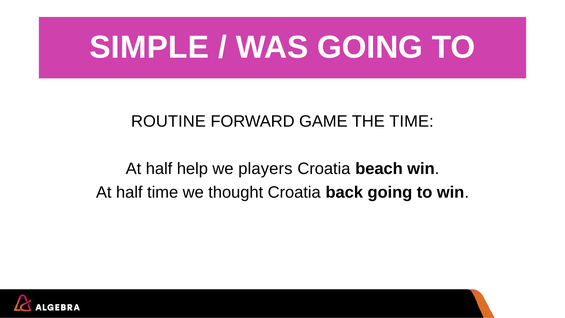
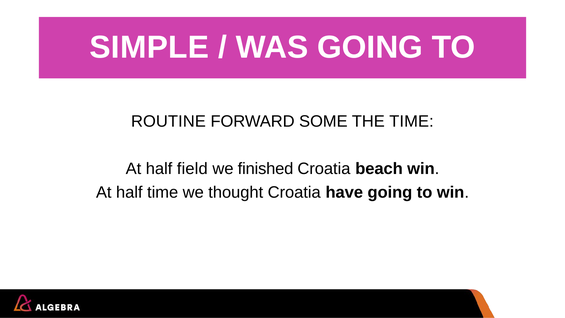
GAME: GAME -> SOME
help: help -> field
players: players -> finished
back: back -> have
